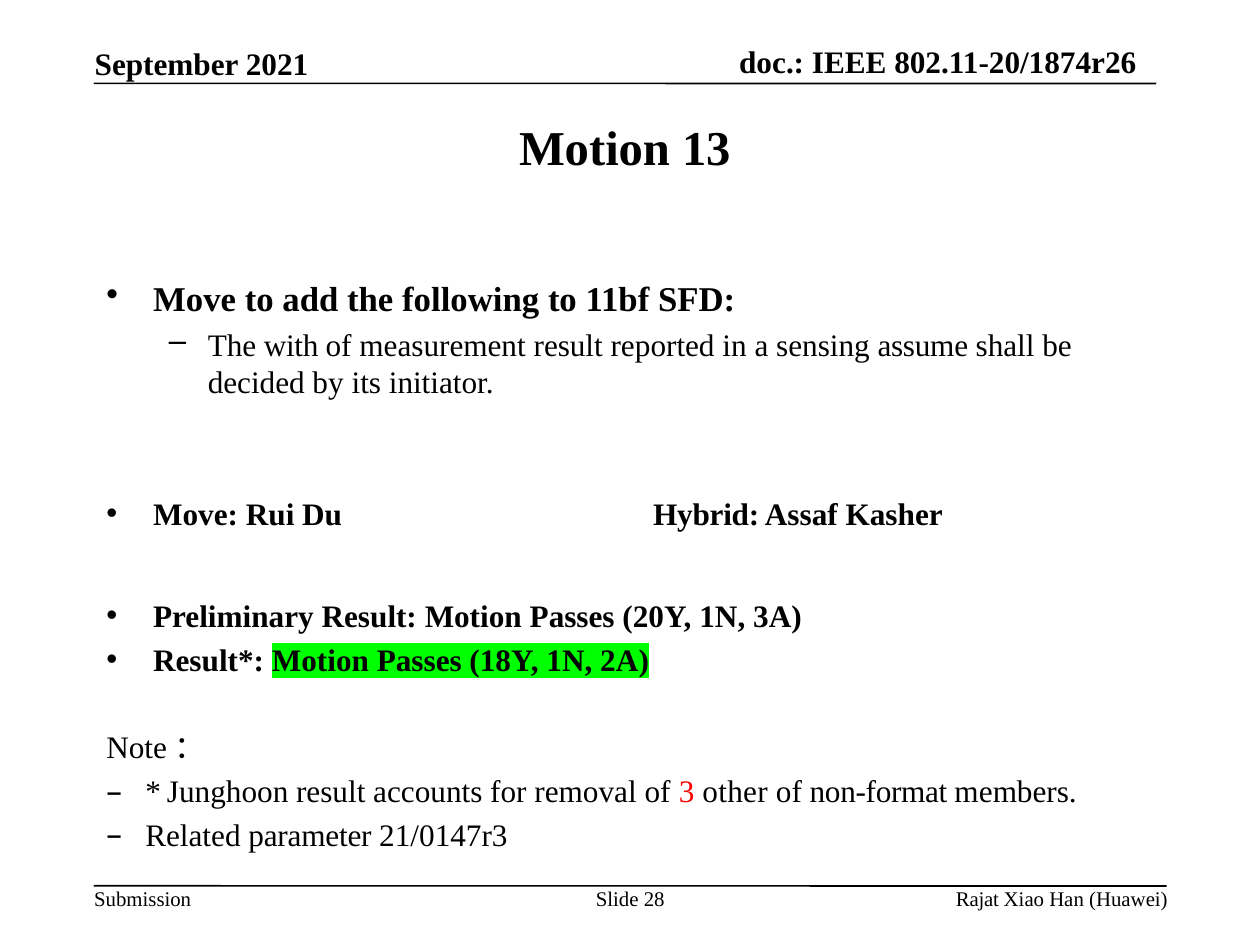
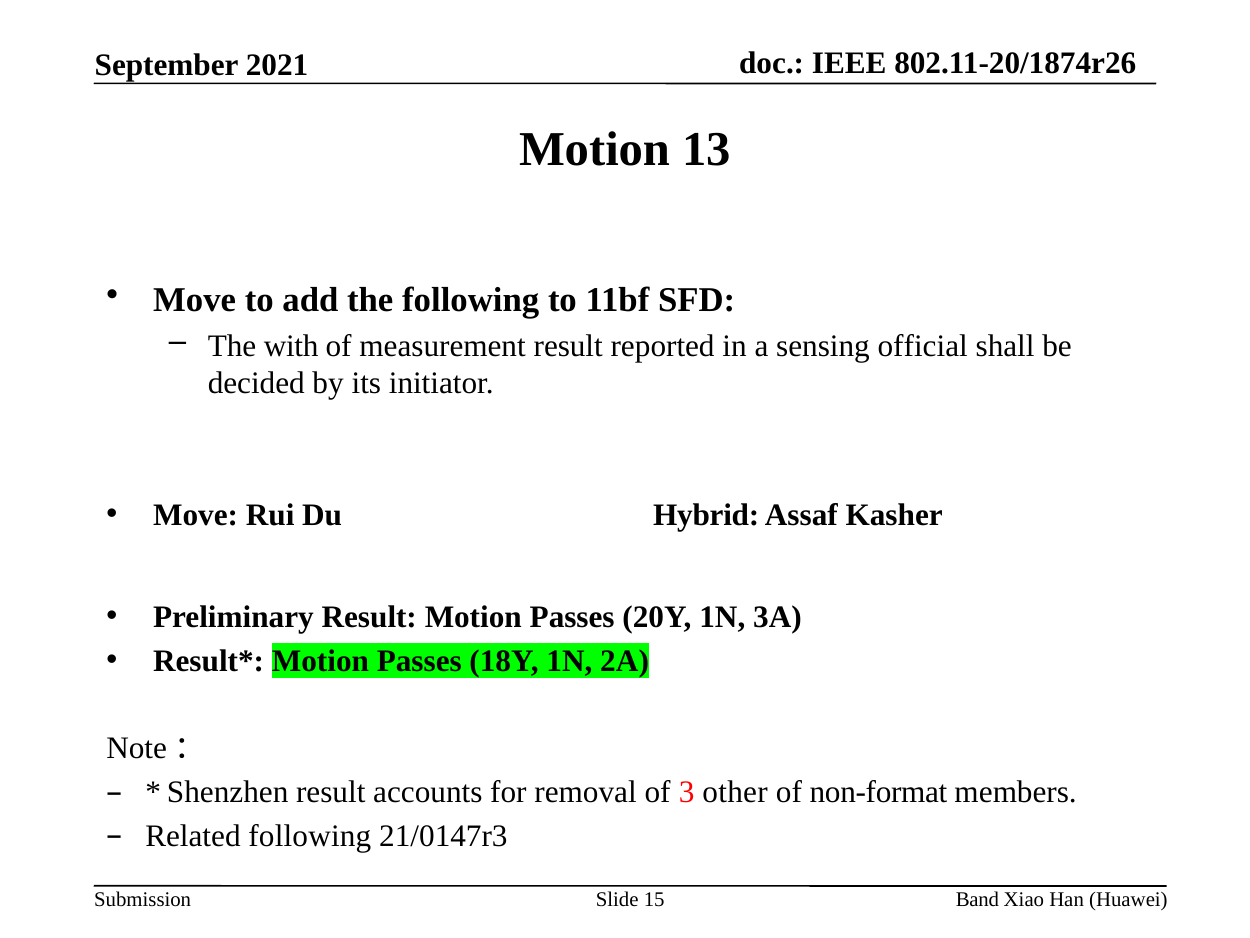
assume: assume -> official
Junghoon: Junghoon -> Shenzhen
Related parameter: parameter -> following
28: 28 -> 15
Rajat: Rajat -> Band
